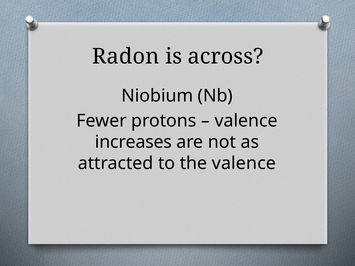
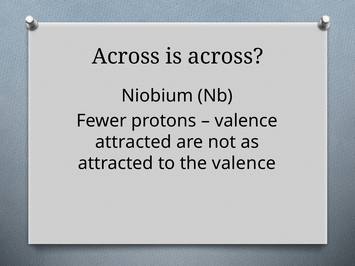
Radon at (126, 57): Radon -> Across
increases at (133, 142): increases -> attracted
